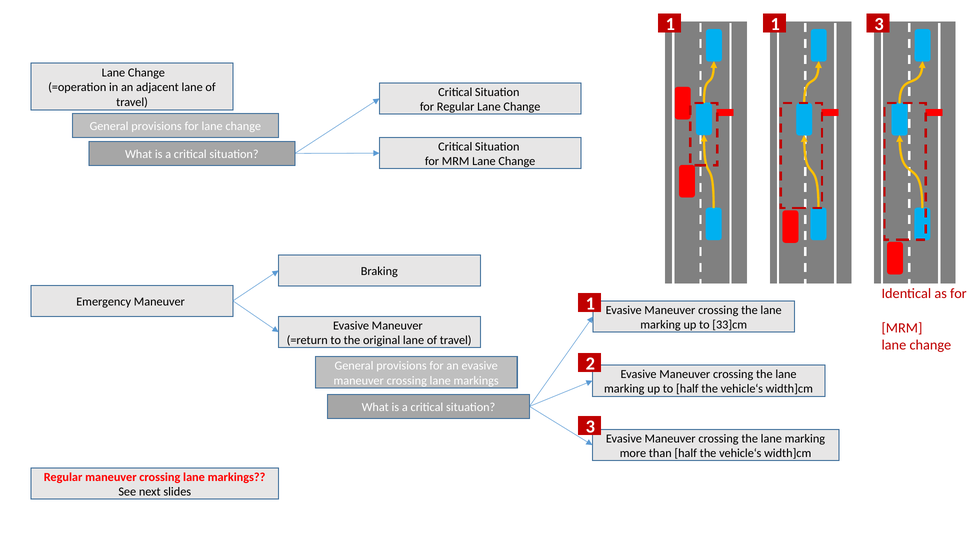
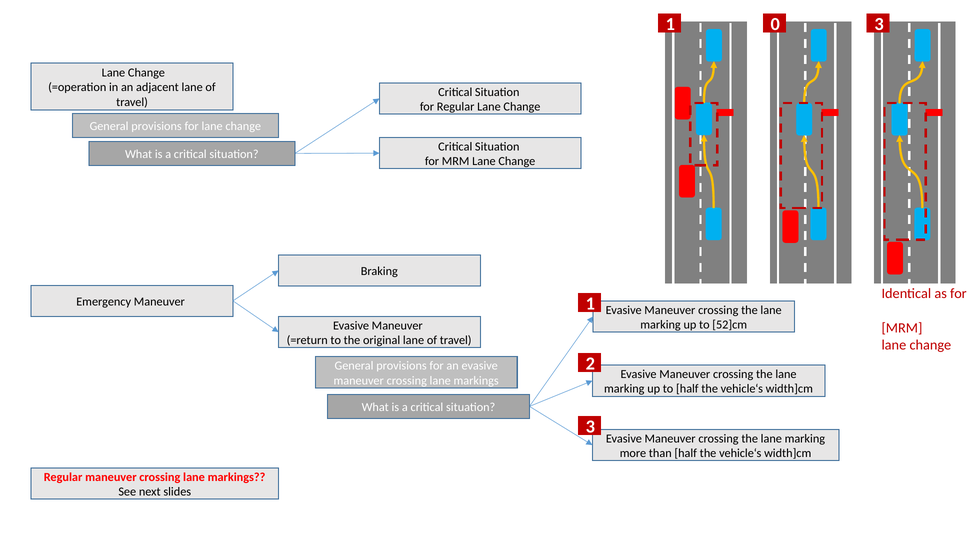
1 1: 1 -> 0
33]cm: 33]cm -> 52]cm
